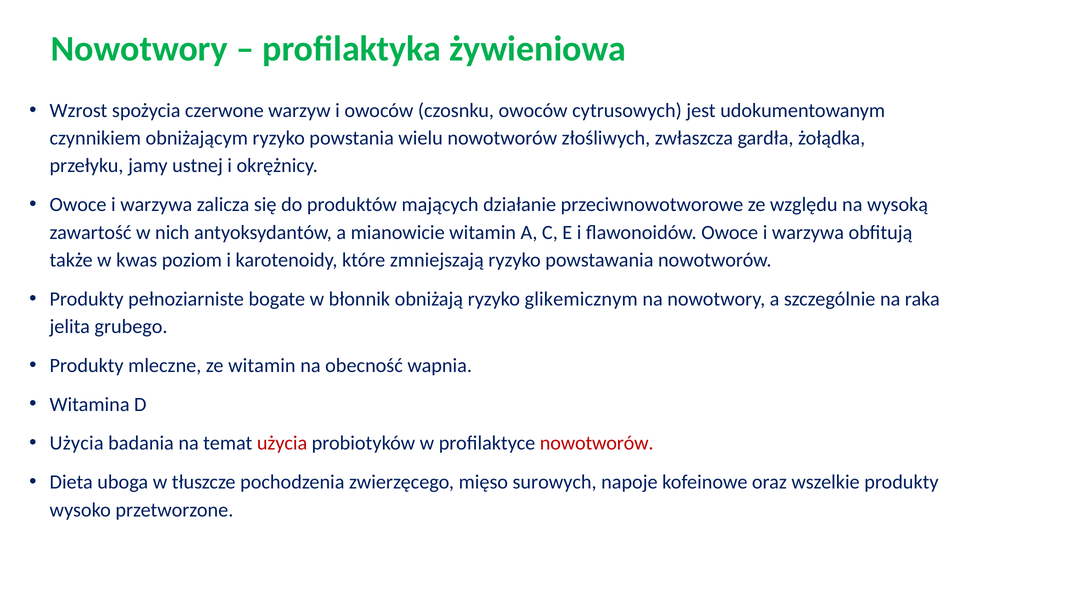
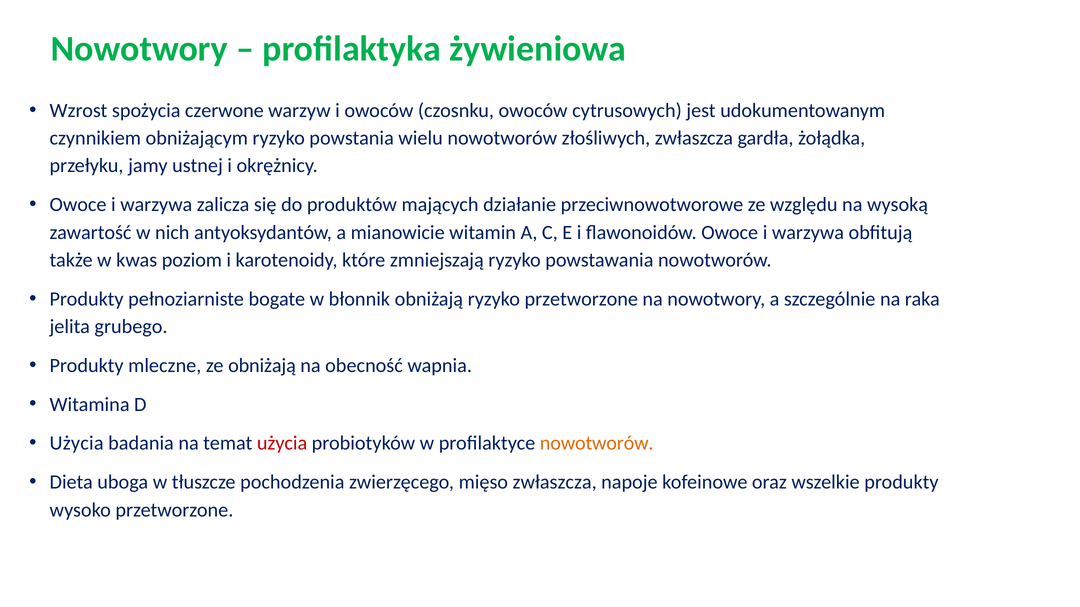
ryzyko glikemicznym: glikemicznym -> przetworzone
ze witamin: witamin -> obniżają
nowotworów at (597, 444) colour: red -> orange
mięso surowych: surowych -> zwłaszcza
